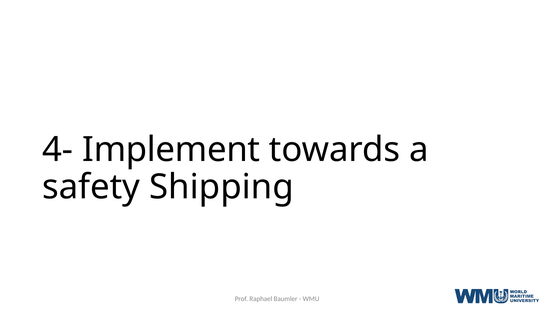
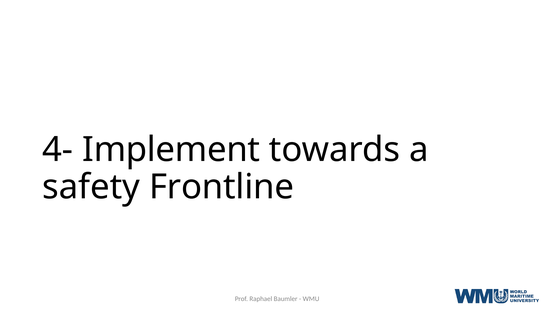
Shipping: Shipping -> Frontline
